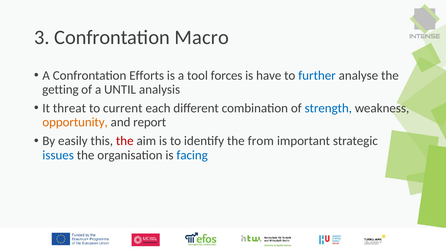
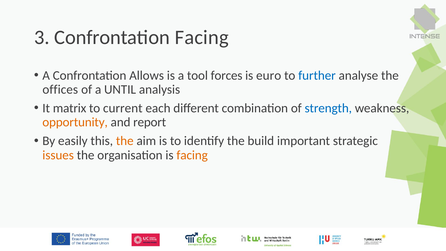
Confrontation Macro: Macro -> Facing
Efforts: Efforts -> Allows
have: have -> euro
getting: getting -> offices
threat: threat -> matrix
the at (125, 141) colour: red -> orange
from: from -> build
issues colour: blue -> orange
facing at (192, 155) colour: blue -> orange
